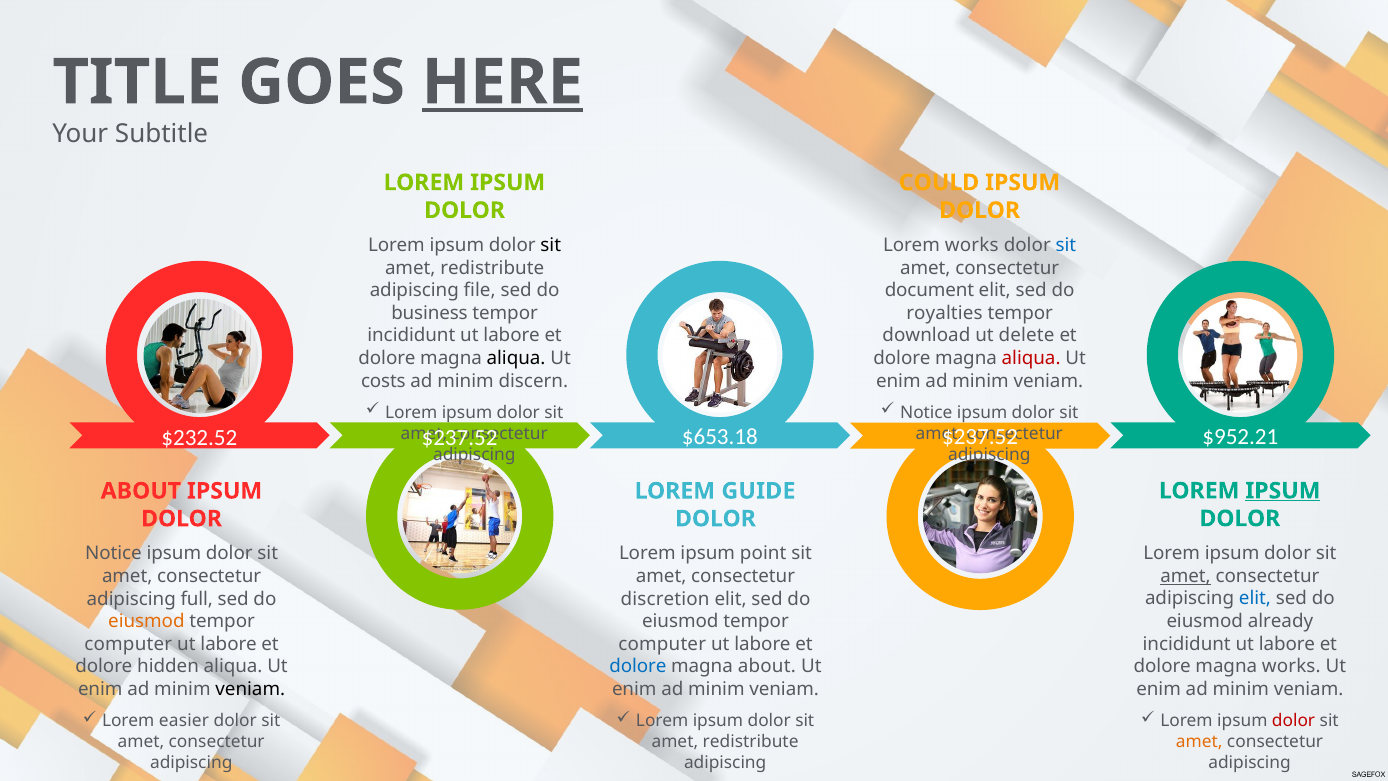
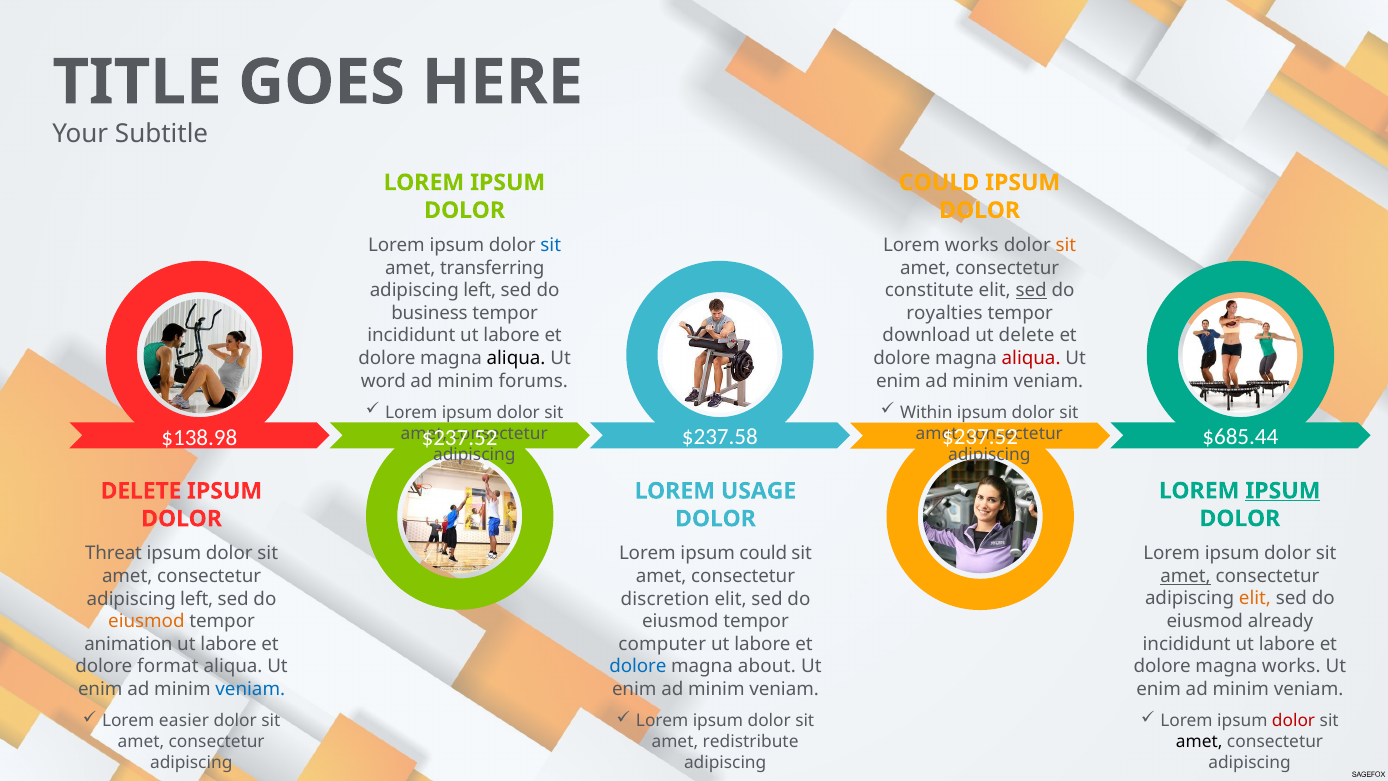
HERE underline: present -> none
sit at (551, 245) colour: black -> blue
sit at (1066, 245) colour: blue -> orange
redistribute at (492, 268): redistribute -> transferring
file at (480, 290): file -> left
document: document -> constitute
sed at (1031, 290) underline: none -> present
costs: costs -> word
discern: discern -> forums
Notice at (926, 413): Notice -> Within
$232.52: $232.52 -> $138.98
$653.18: $653.18 -> $237.58
$952.21: $952.21 -> $685.44
ABOUT at (141, 491): ABOUT -> DELETE
GUIDE: GUIDE -> USAGE
Notice at (113, 554): Notice -> Threat
ipsum point: point -> could
elit at (1255, 599) colour: blue -> orange
full at (197, 599): full -> left
computer at (128, 644): computer -> animation
hidden: hidden -> format
veniam at (250, 689) colour: black -> blue
amet at (1199, 742) colour: orange -> black
